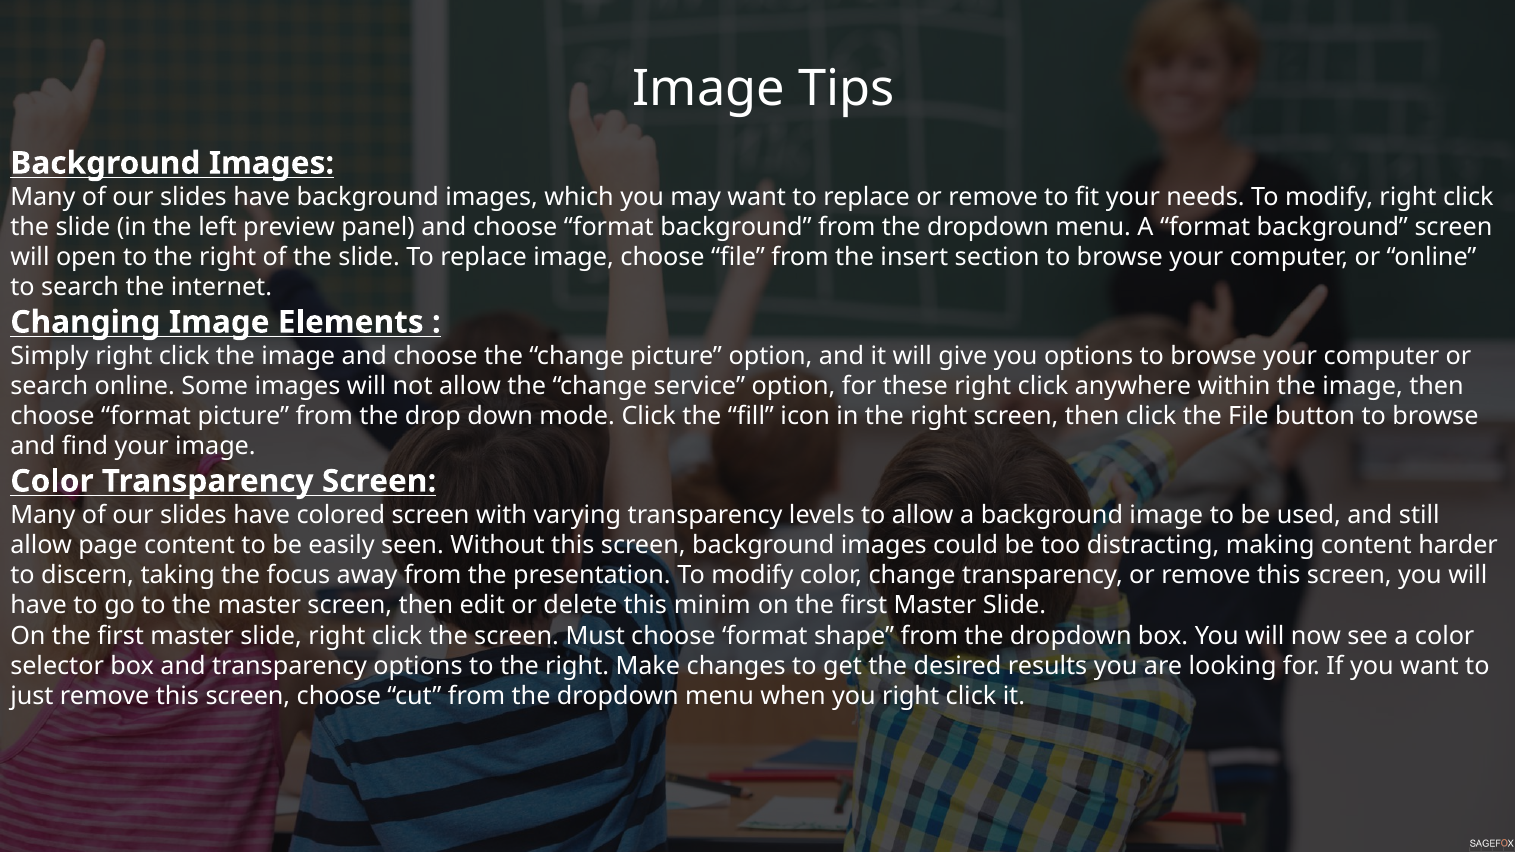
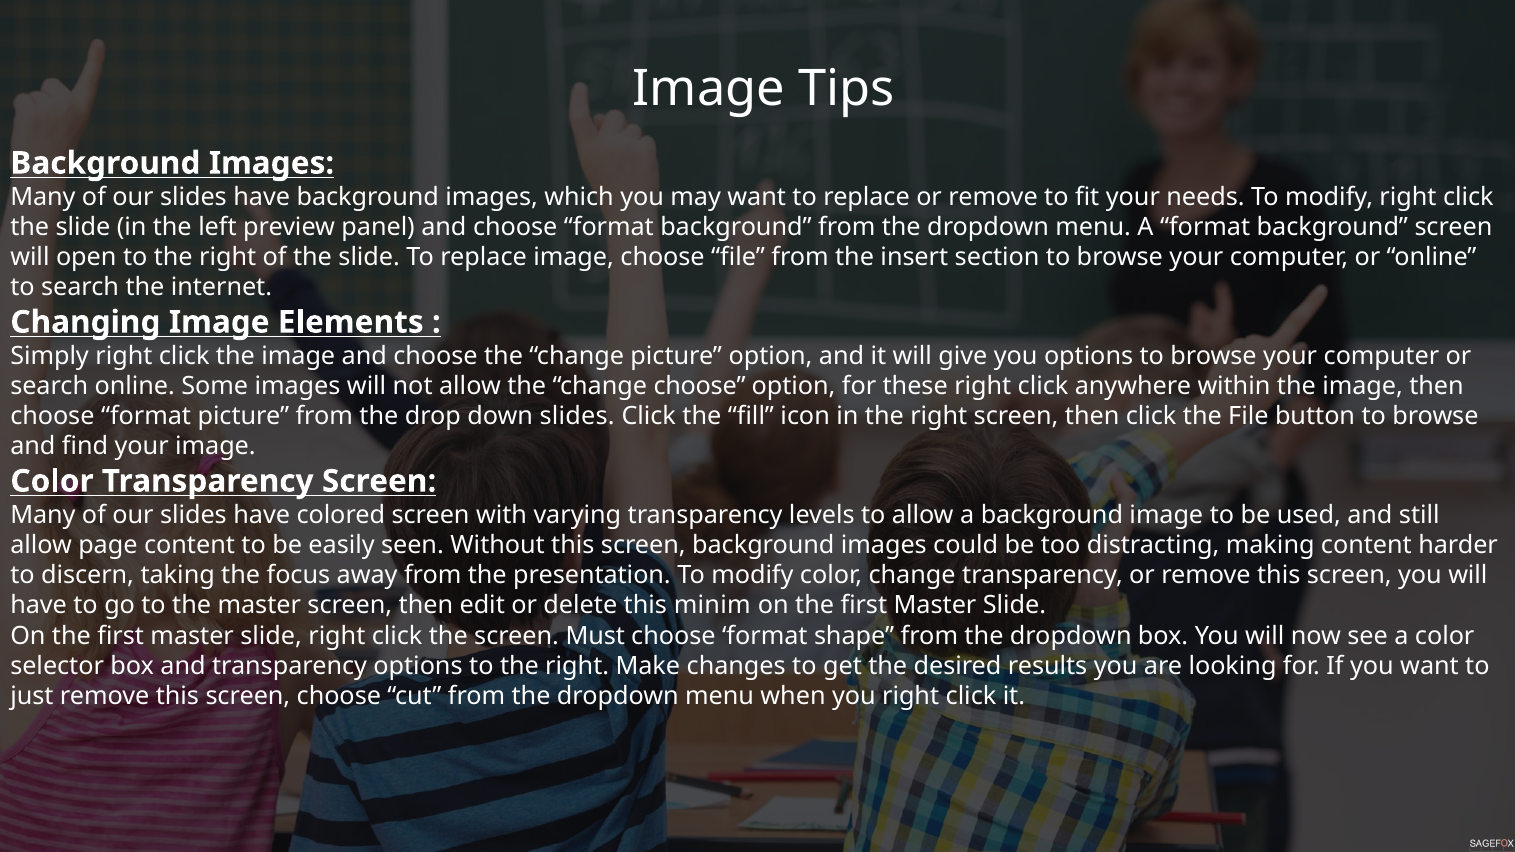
change service: service -> choose
down mode: mode -> slides
